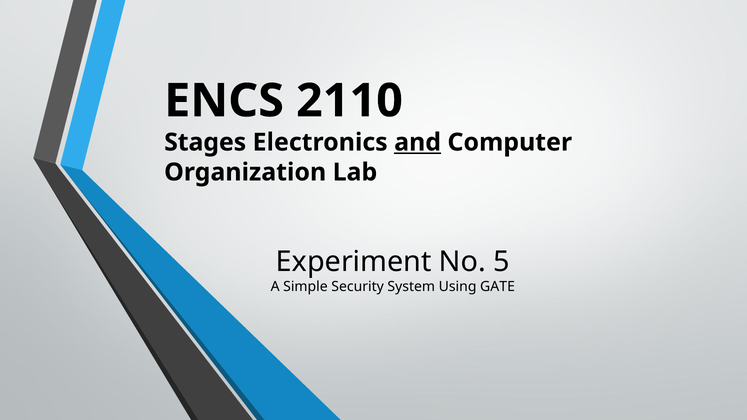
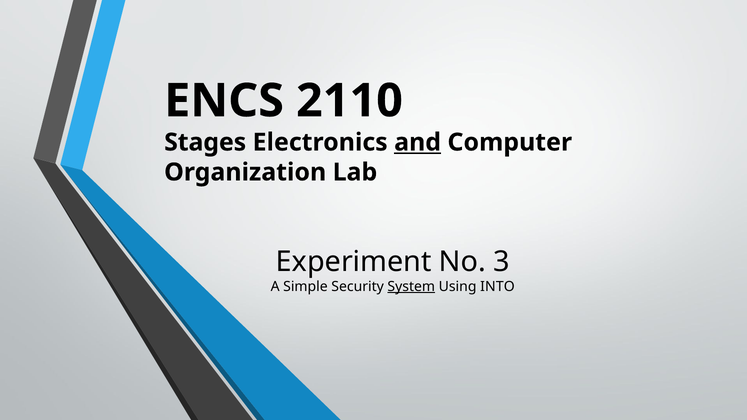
5: 5 -> 3
System underline: none -> present
GATE: GATE -> INTO
